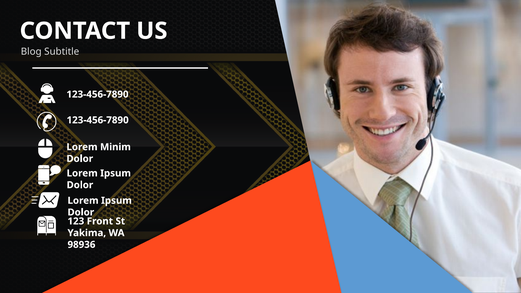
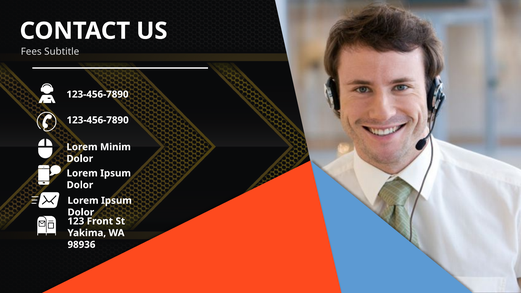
Blog: Blog -> Fees
